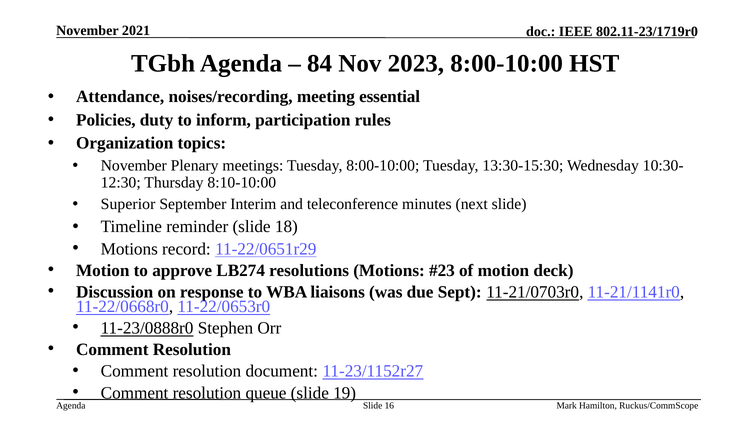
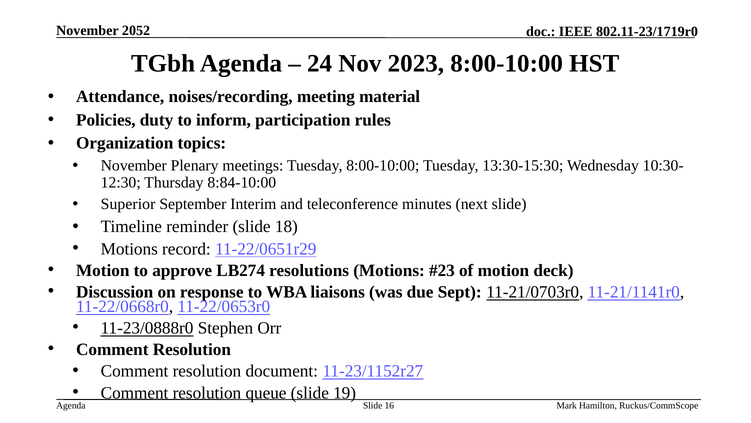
2021: 2021 -> 2052
84: 84 -> 24
essential: essential -> material
8:10-10:00: 8:10-10:00 -> 8:84-10:00
